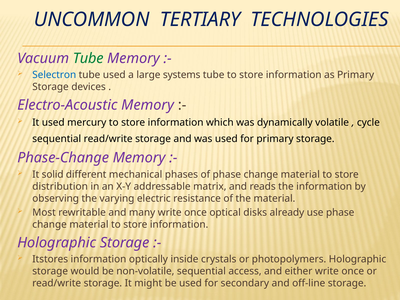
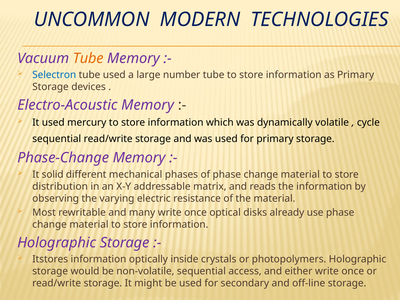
TERTIARY: TERTIARY -> MODERN
Tube at (88, 58) colour: green -> orange
systems: systems -> number
